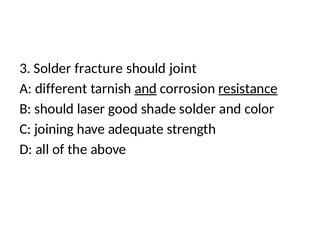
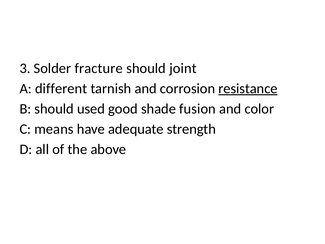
and at (146, 88) underline: present -> none
laser: laser -> used
shade solder: solder -> fusion
joining: joining -> means
